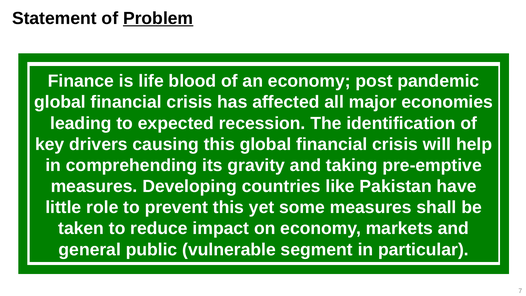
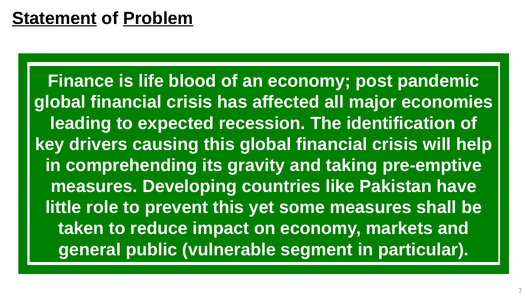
Statement underline: none -> present
